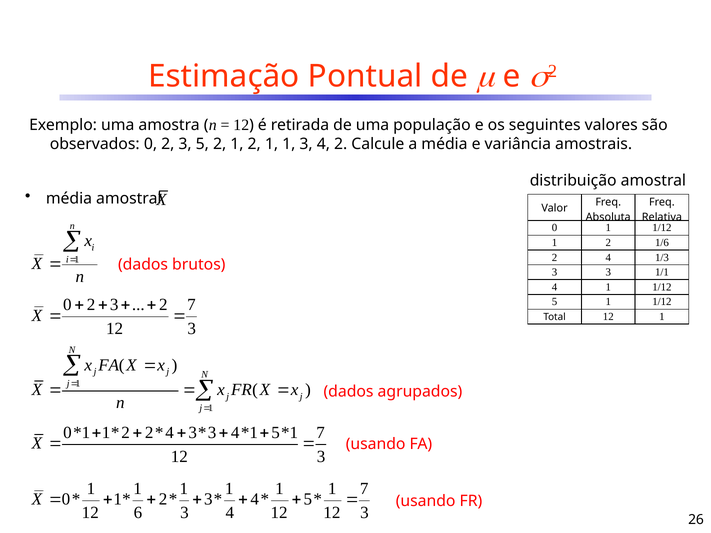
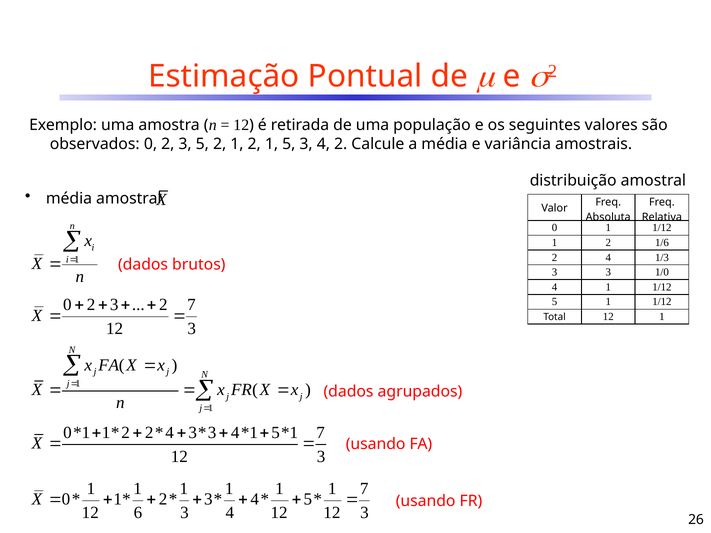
2 1 1: 1 -> 5
1/1: 1/1 -> 1/0
